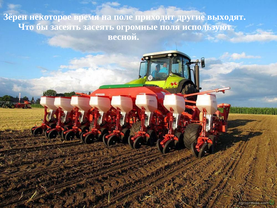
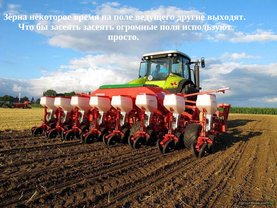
Зёрен: Зёрен -> Зёрна
приходит: приходит -> ведущего
весной: весной -> просто
